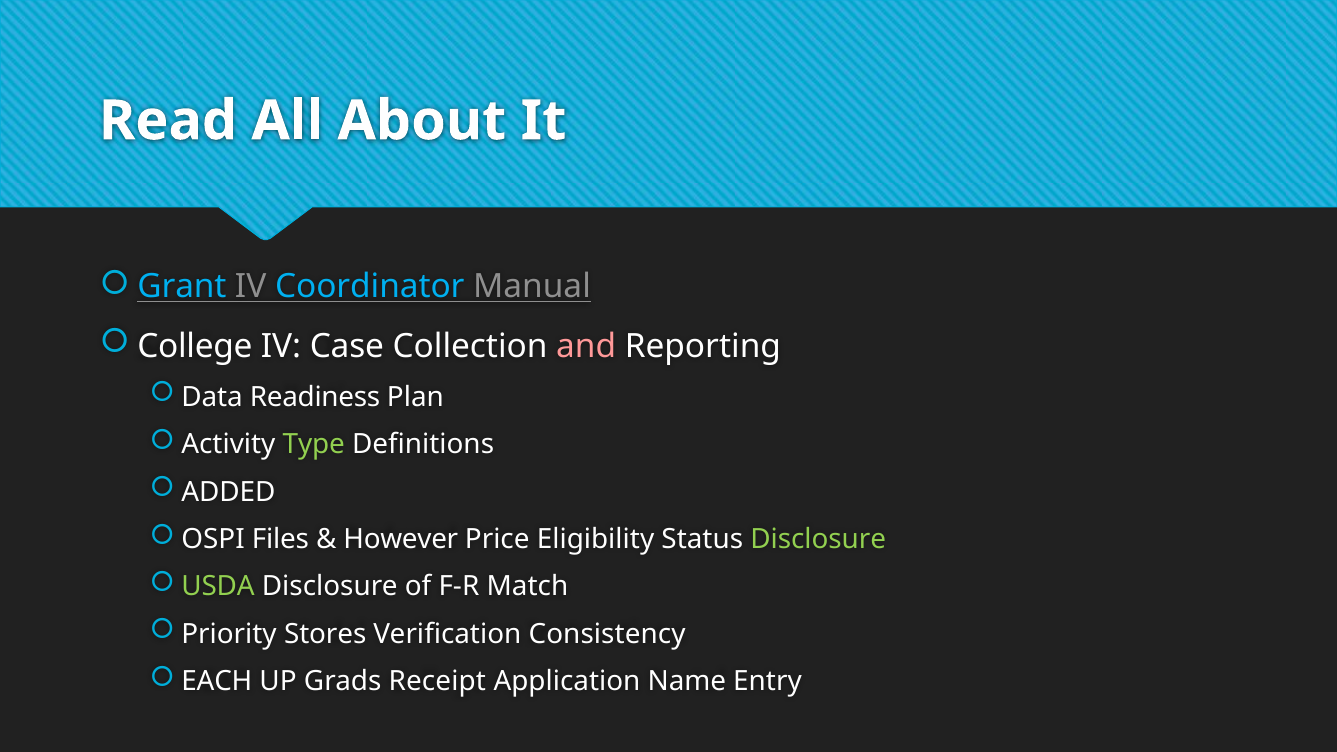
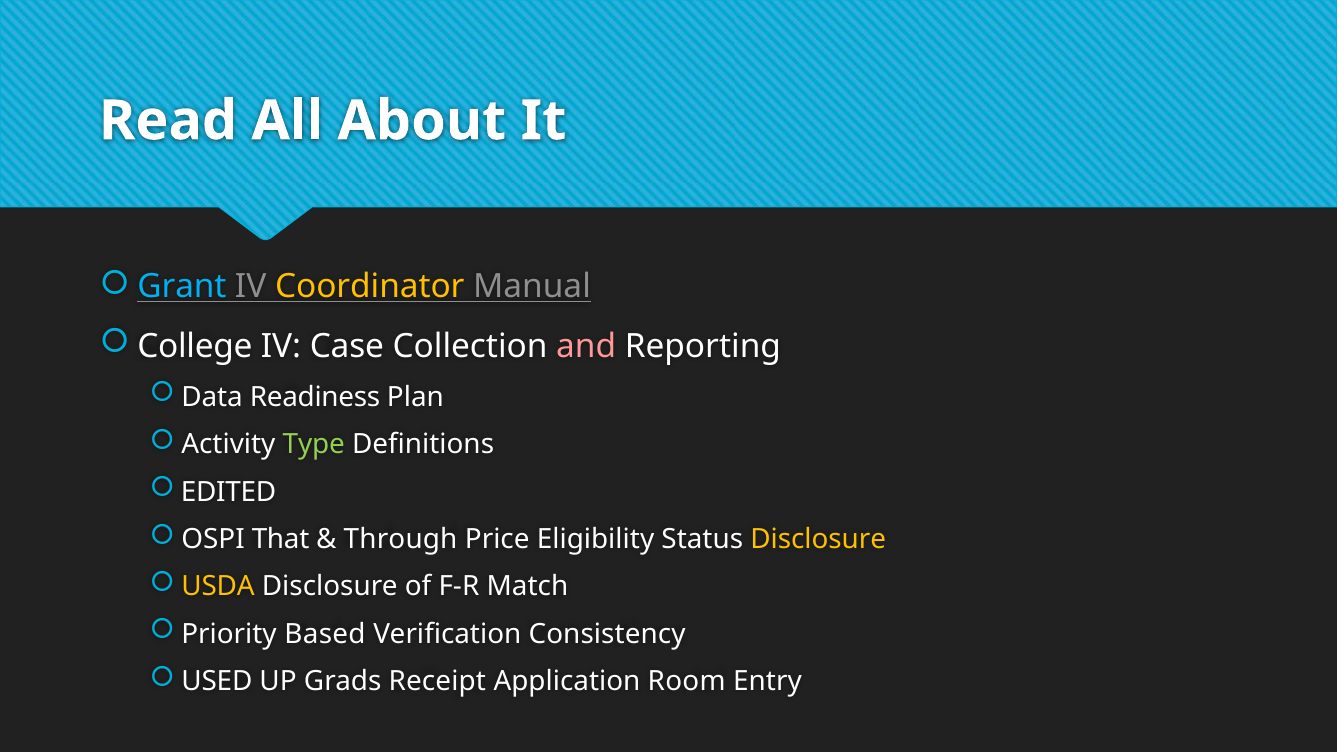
Coordinator colour: light blue -> yellow
ADDED: ADDED -> EDITED
Files: Files -> That
However: However -> Through
Disclosure at (818, 539) colour: light green -> yellow
USDA colour: light green -> yellow
Stores: Stores -> Based
EACH: EACH -> USED
Name: Name -> Room
